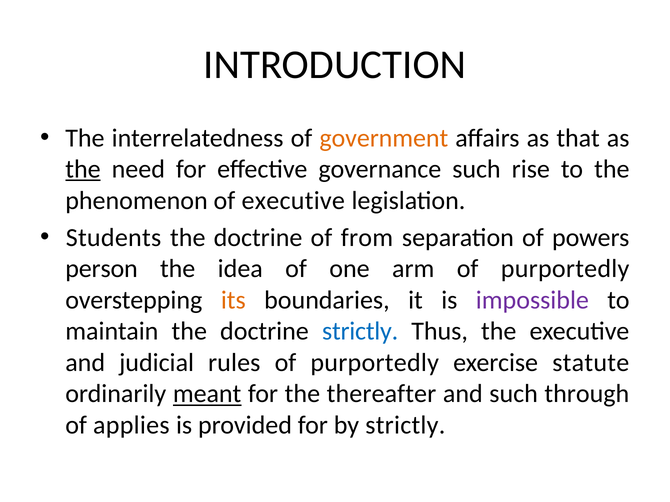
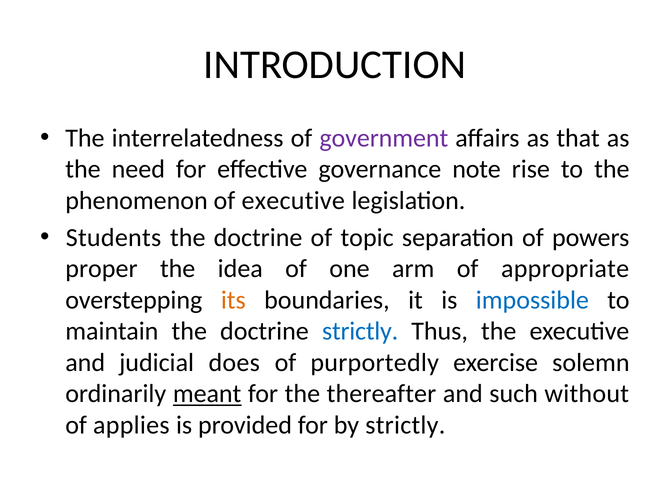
government colour: orange -> purple
the at (83, 169) underline: present -> none
governance such: such -> note
from: from -> topic
person: person -> proper
arm of purportedly: purportedly -> appropriate
impossible colour: purple -> blue
rules: rules -> does
statute: statute -> solemn
through: through -> without
